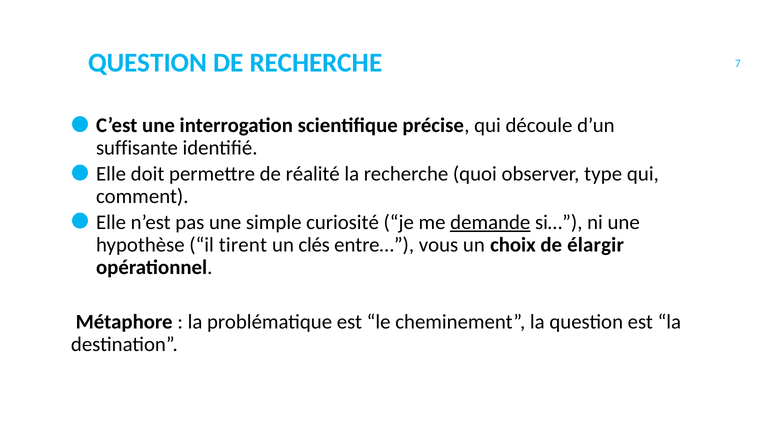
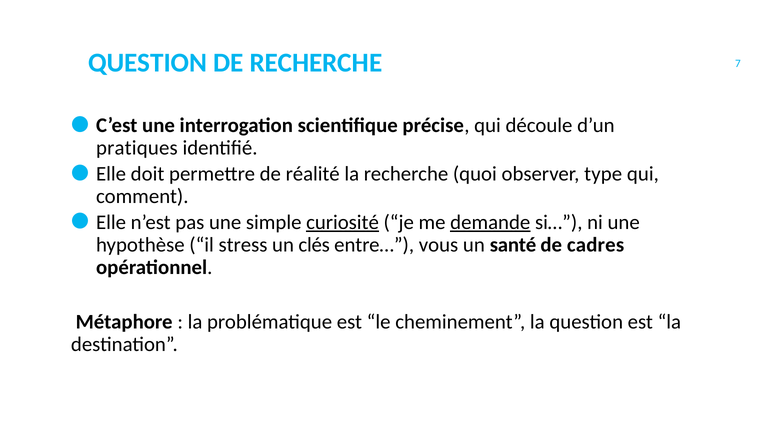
suffisante: suffisante -> pratiques
curiosité underline: none -> present
tirent: tirent -> stress
choix: choix -> santé
élargir: élargir -> cadres
